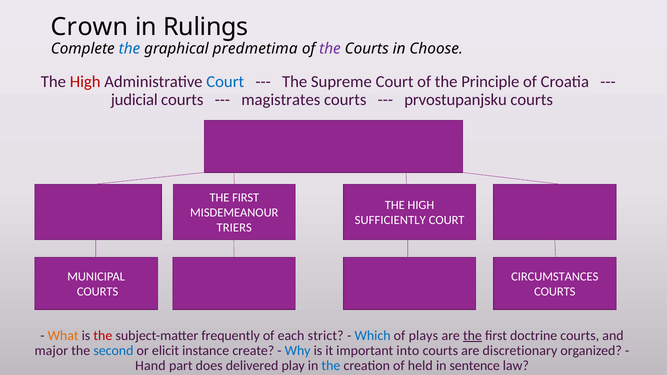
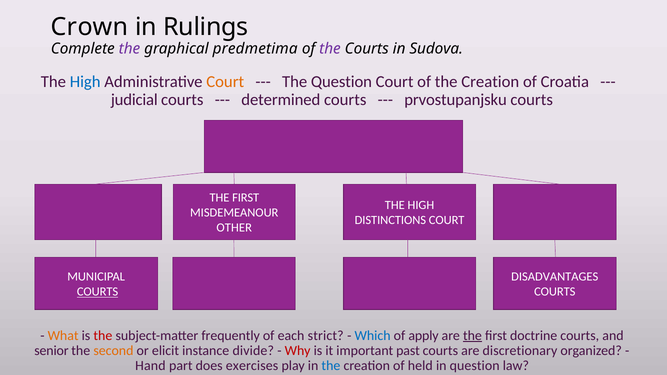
the at (129, 49) colour: blue -> purple
Choose: Choose -> Sudova
High at (85, 82) colour: red -> blue
Court at (225, 82) colour: blue -> orange
The Supreme: Supreme -> Question
of the Principle: Principle -> Creation
magistrates: magistrates -> determined
SUFFICIENTLY: SUFFICIENTLY -> DISTINCTIONS
TRIERS: TRIERS -> OTHER
CIRCUMSTANCES: CIRCUMSTANCES -> DISADVANTAGES
COURTS at (98, 292) underline: none -> present
plays: plays -> apply
major: major -> senior
second colour: blue -> orange
create: create -> divide
Why colour: blue -> red
into: into -> past
delivered: delivered -> exercises
in sentence: sentence -> question
